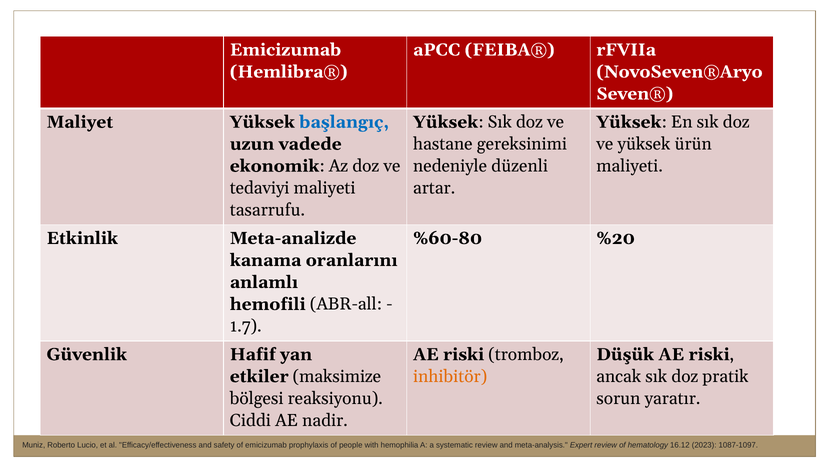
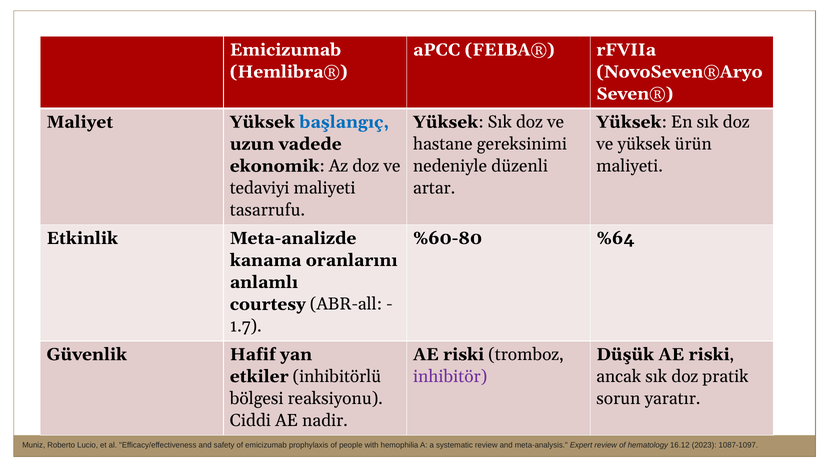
%20: %20 -> %64
hemofili: hemofili -> courtesy
maksimize: maksimize -> inhibitörlü
inhibitör colour: orange -> purple
